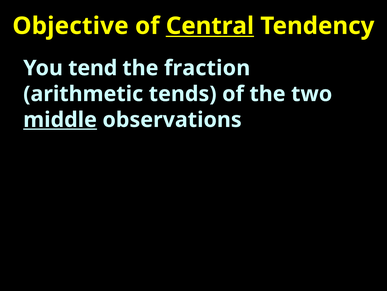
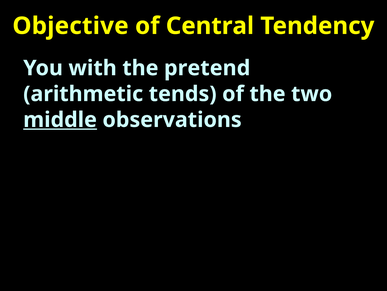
Central underline: present -> none
tend: tend -> with
fraction: fraction -> pretend
